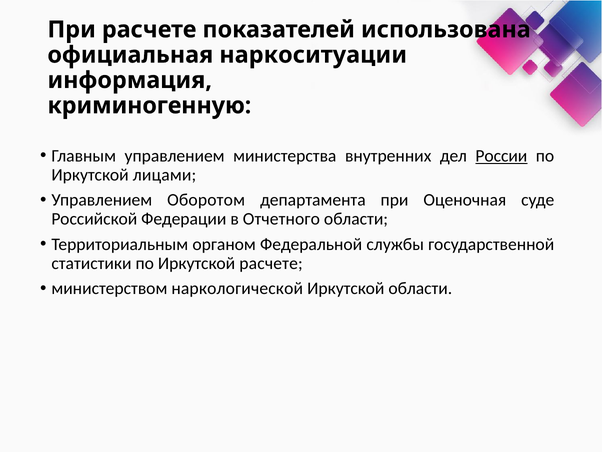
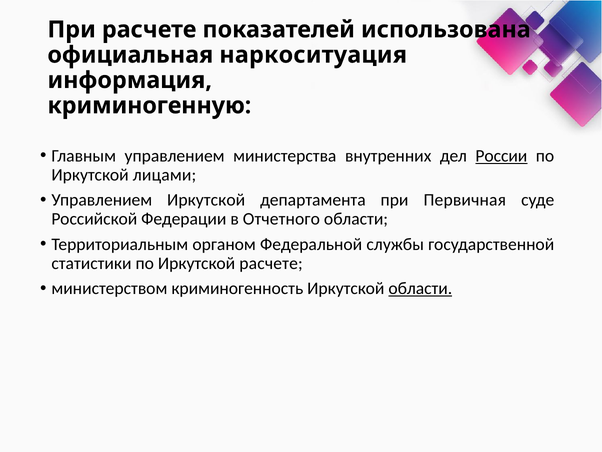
наркоситуации: наркоситуации -> наркоситуация
Управлением Оборотом: Оборотом -> Иркутской
Оценочная: Оценочная -> Первичная
наркологической: наркологической -> криминогенность
области at (420, 288) underline: none -> present
